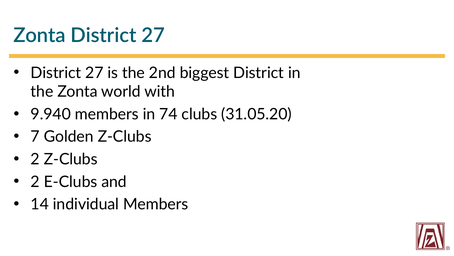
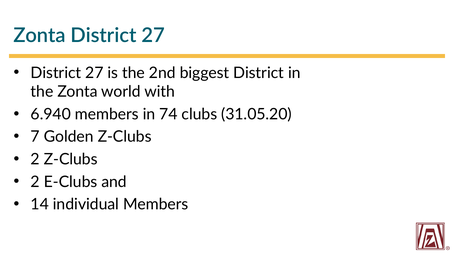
9.940: 9.940 -> 6.940
